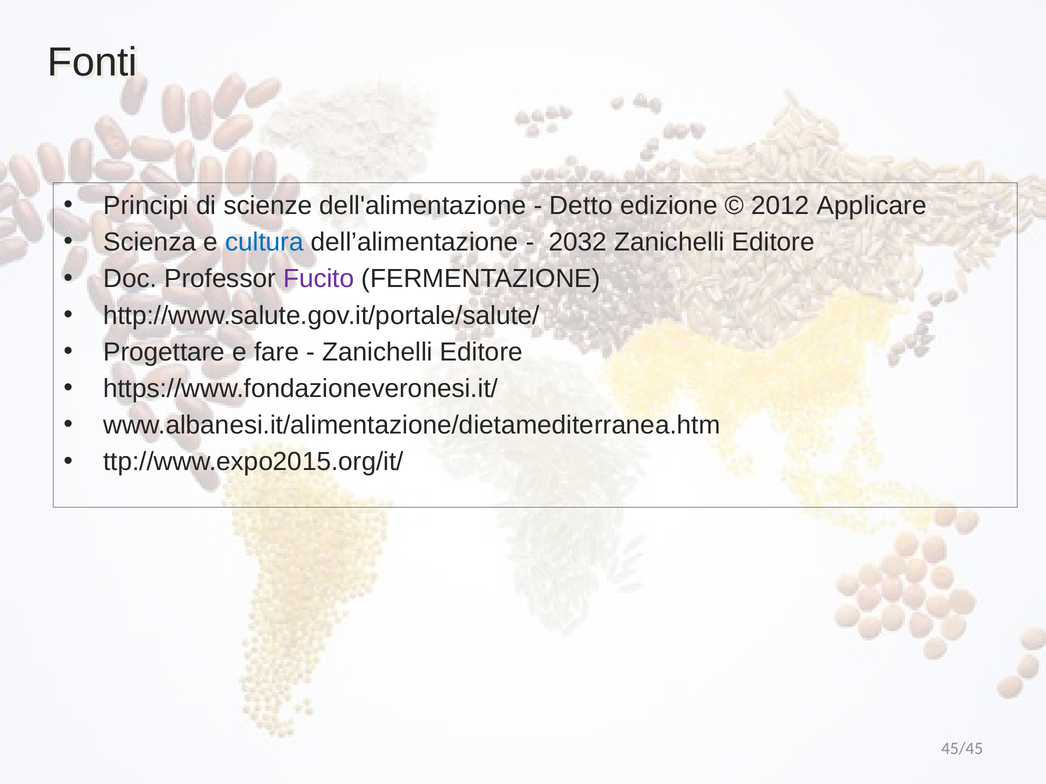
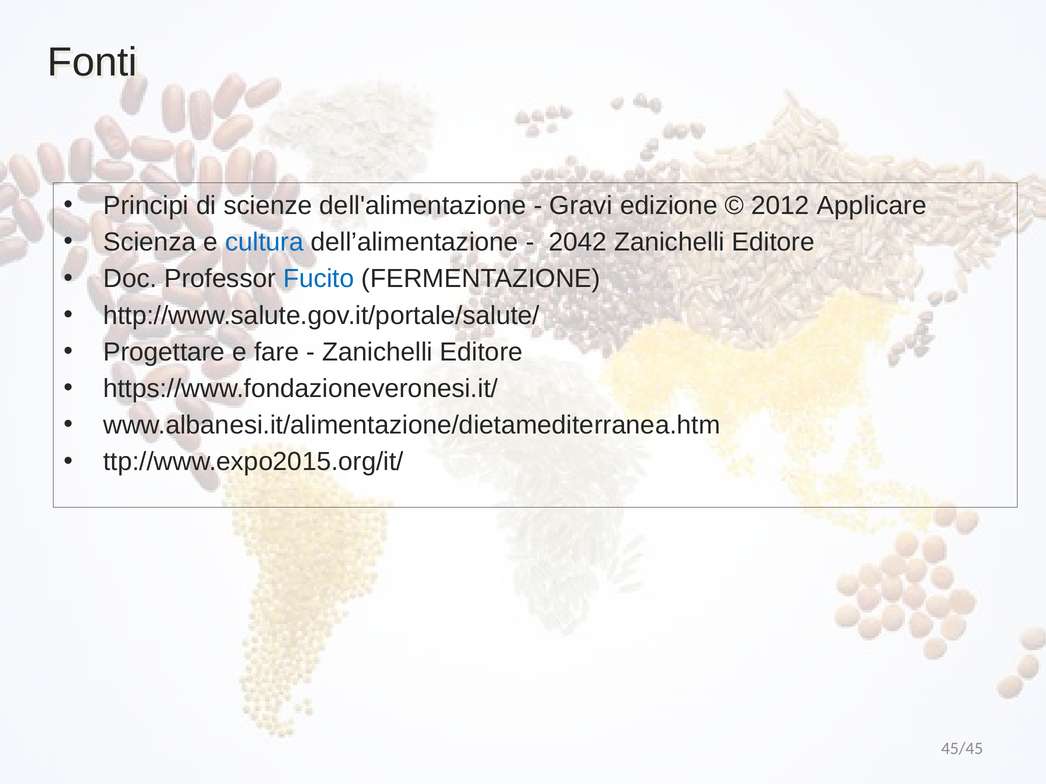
Detto: Detto -> Gravi
2032: 2032 -> 2042
Fucito colour: purple -> blue
